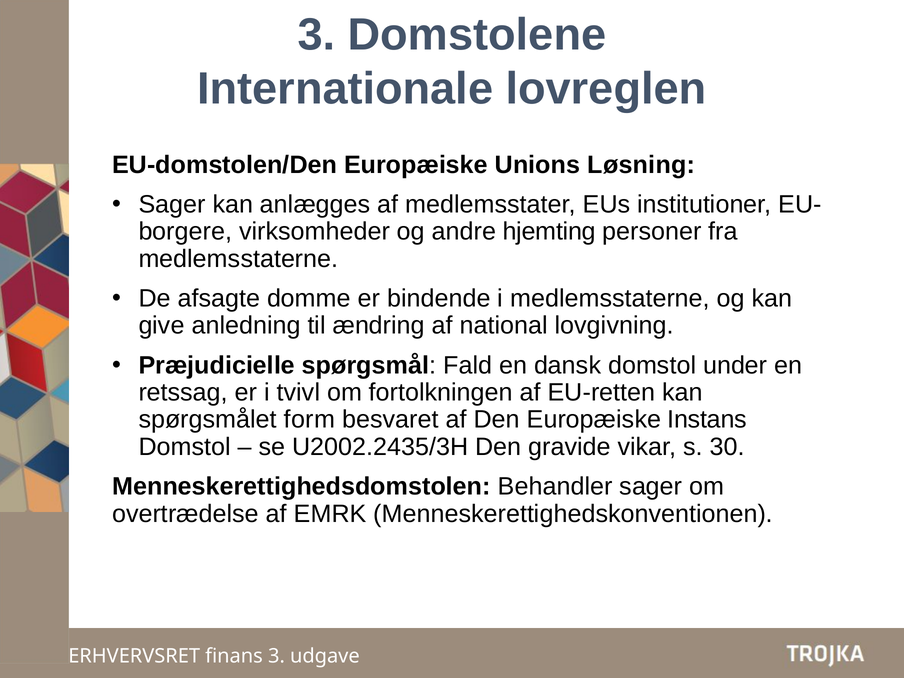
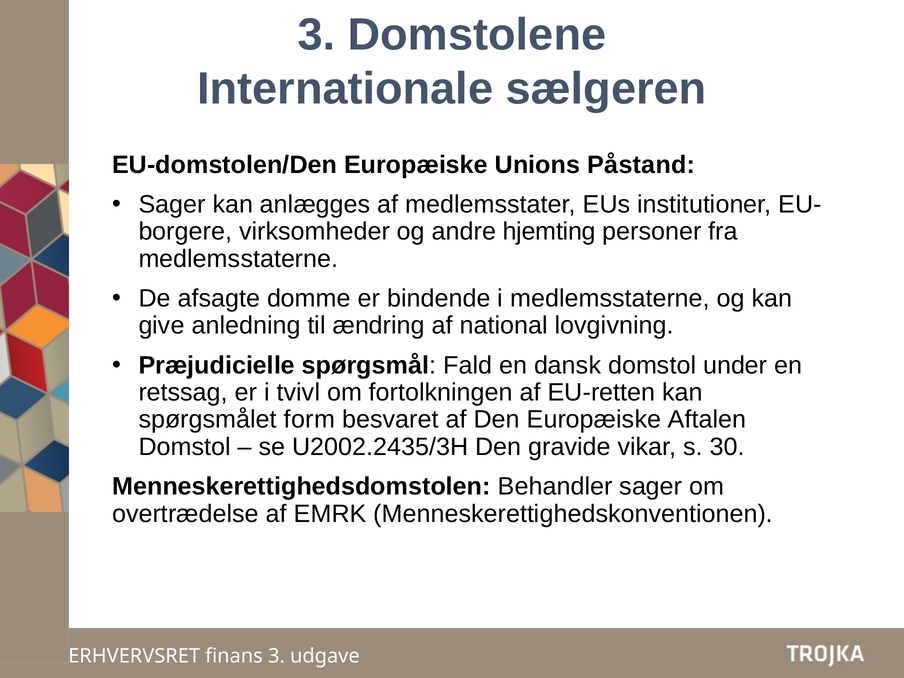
lovreglen: lovreglen -> sælgeren
Løsning: Løsning -> Påstand
Instans: Instans -> Aftalen
